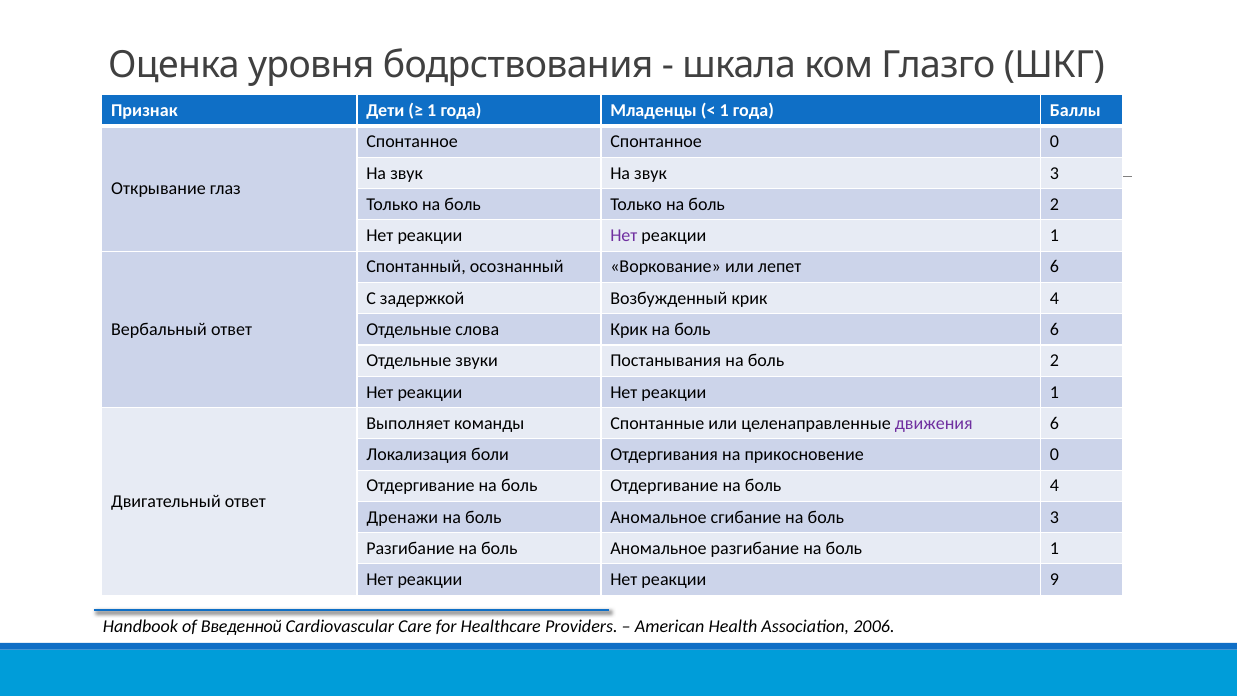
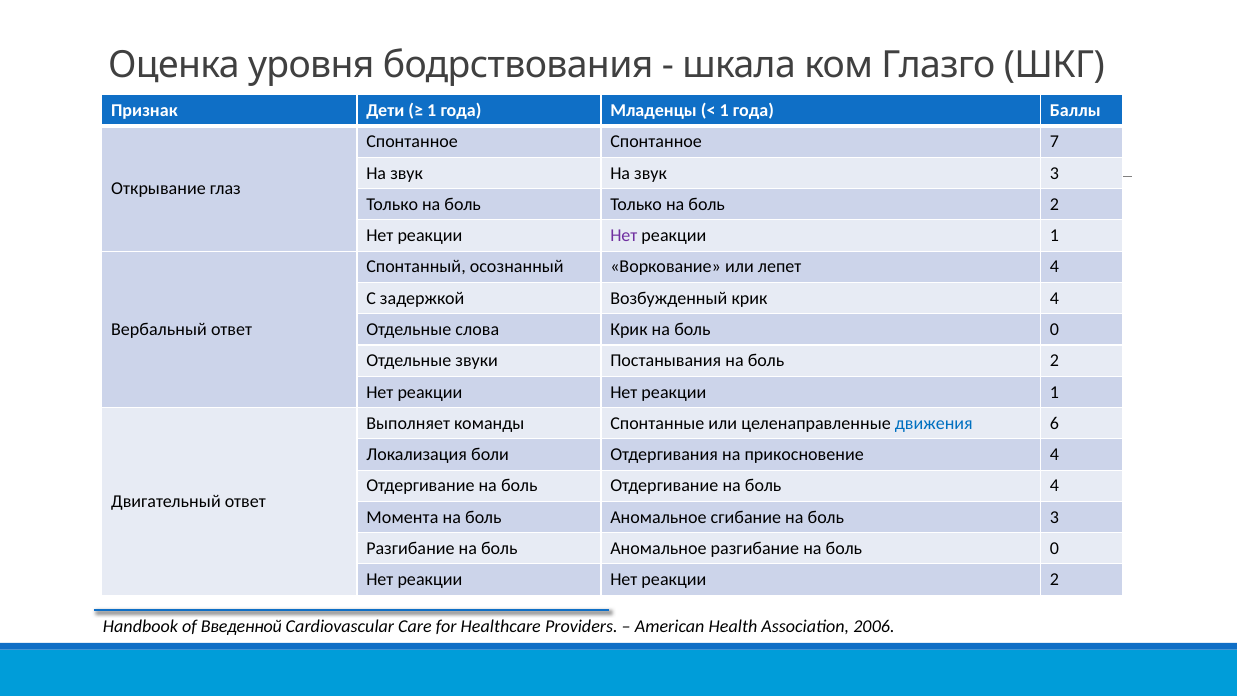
Спонтанное 0: 0 -> 7
лепет 6: 6 -> 4
Крик на боль 6: 6 -> 0
движения colour: purple -> blue
прикосновение 0: 0 -> 4
Дренажи: Дренажи -> Момента
разгибание на боль 1: 1 -> 0
реакции 9: 9 -> 2
